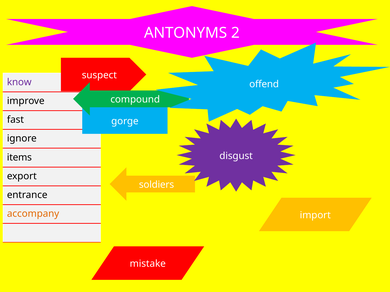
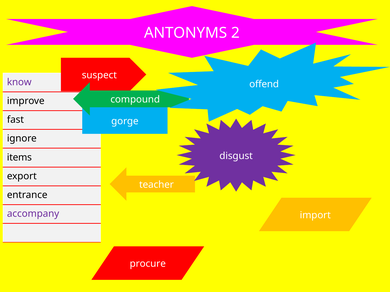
soldiers: soldiers -> teacher
accompany colour: orange -> purple
mistake: mistake -> procure
